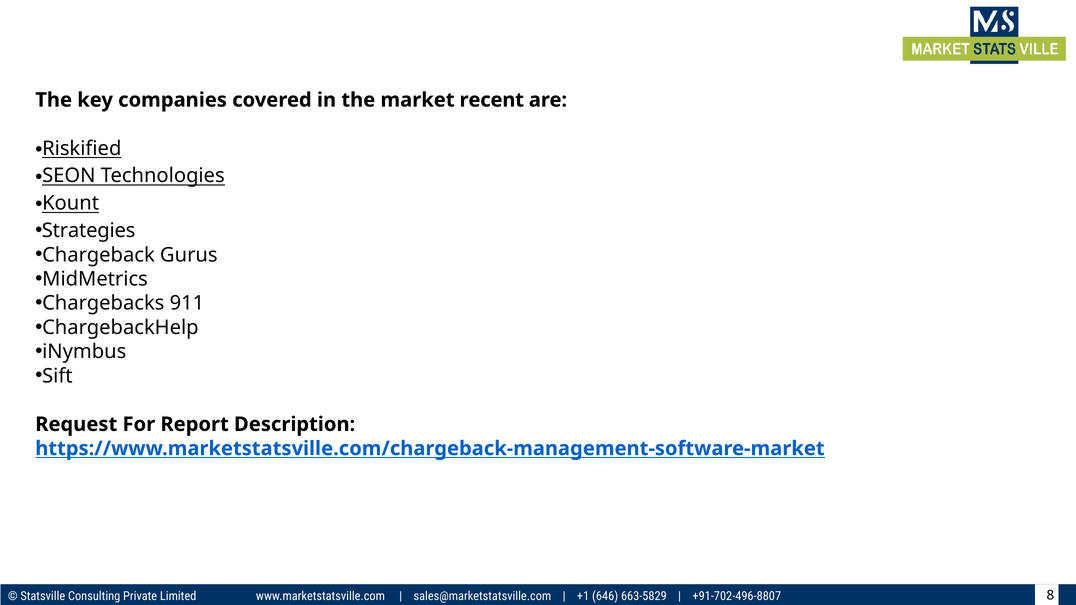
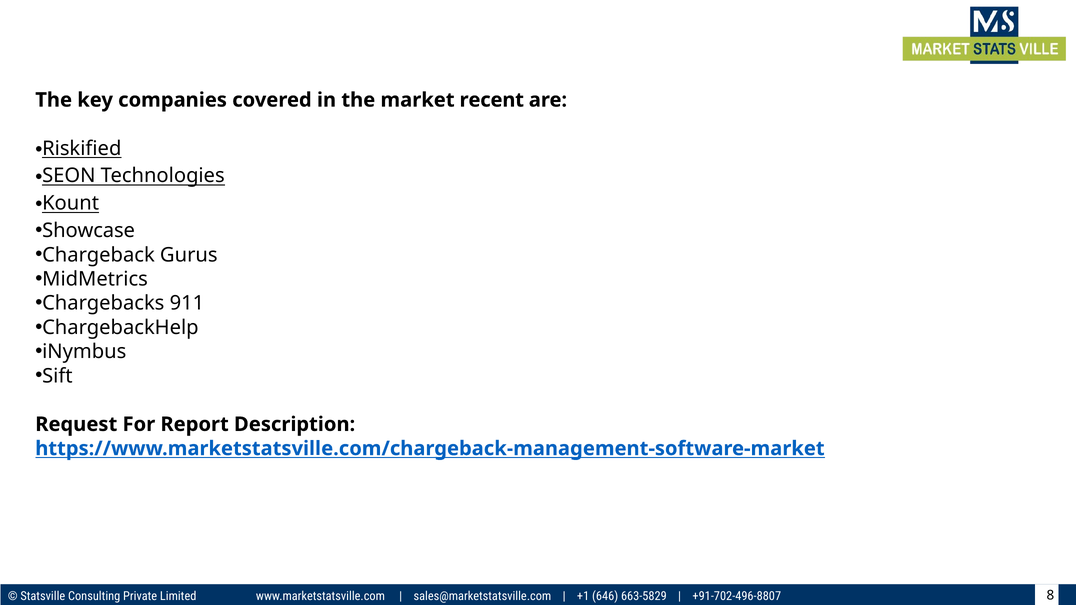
Strategies: Strategies -> Showcase
